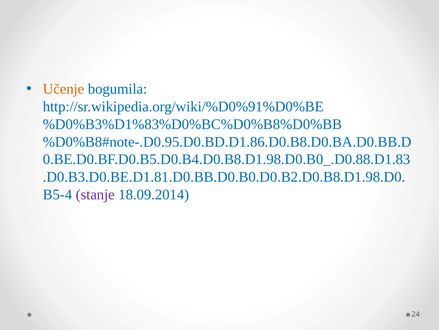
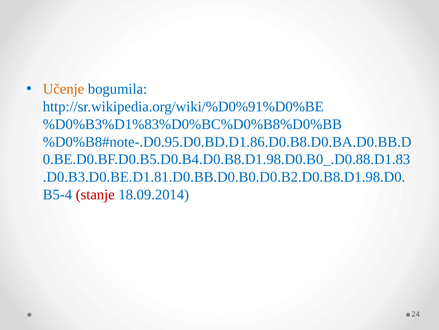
stanje colour: purple -> red
